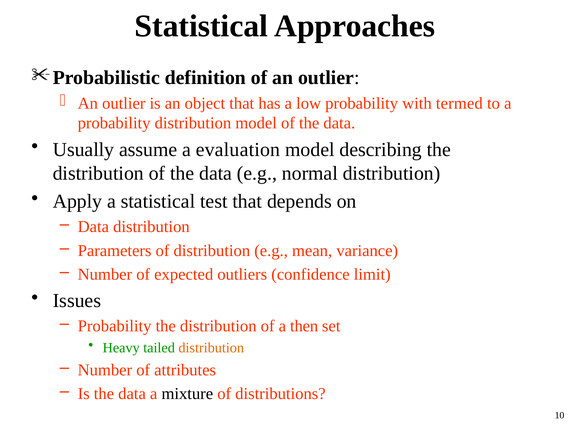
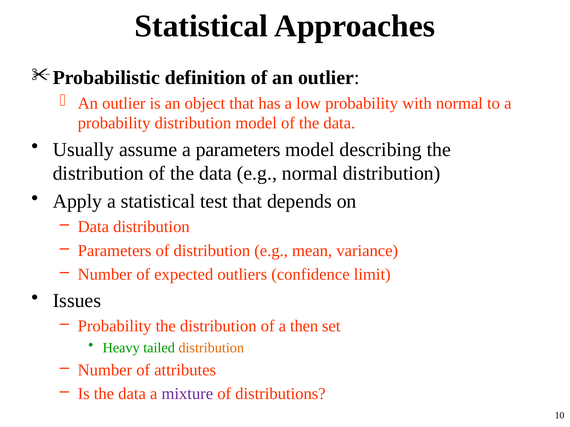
with termed: termed -> normal
a evaluation: evaluation -> parameters
mixture colour: black -> purple
